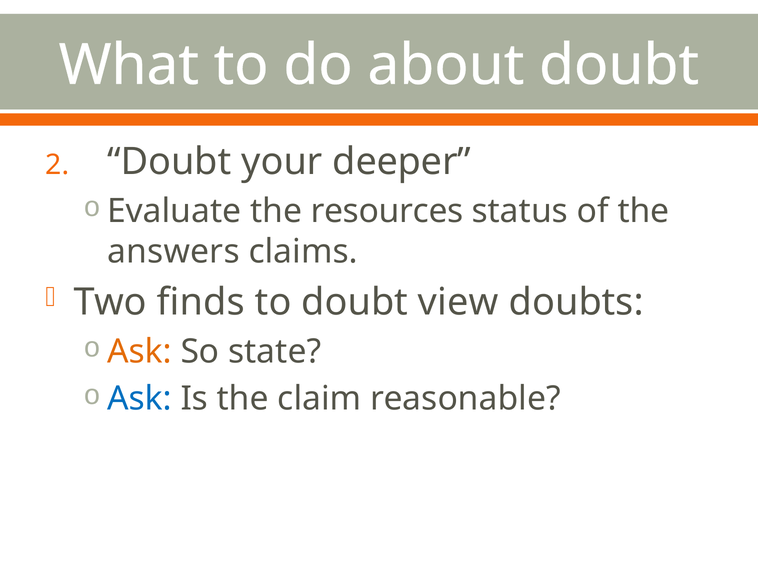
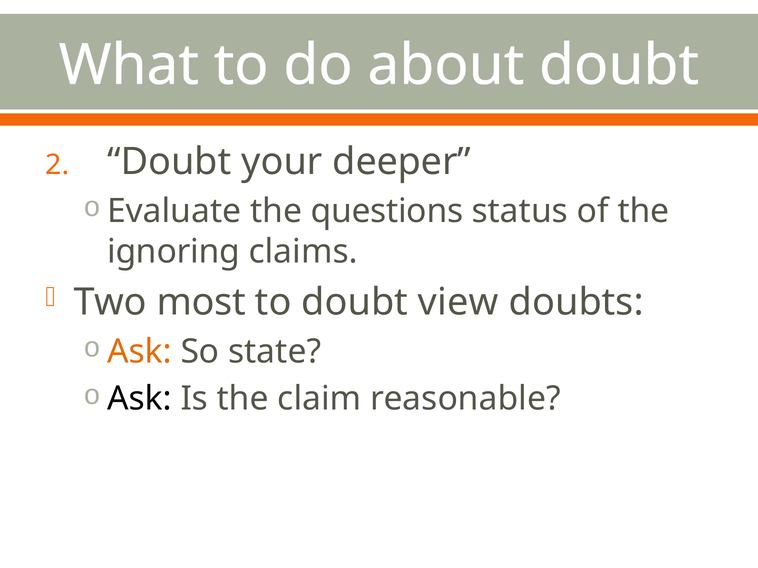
resources: resources -> questions
answers: answers -> ignoring
finds: finds -> most
Ask at (139, 399) colour: blue -> black
